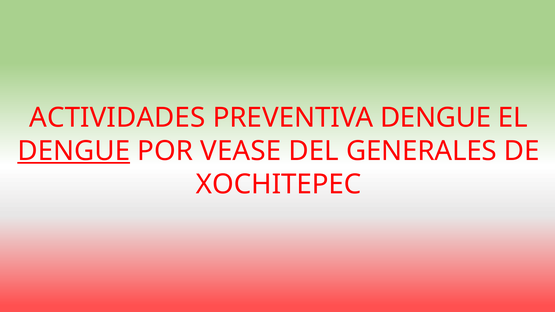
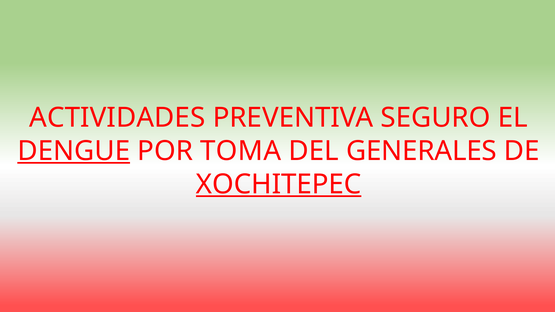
PREVENTIVA DENGUE: DENGUE -> SEGURO
VEASE: VEASE -> TOMA
XOCHITEPEC underline: none -> present
